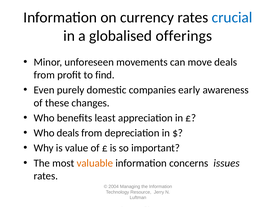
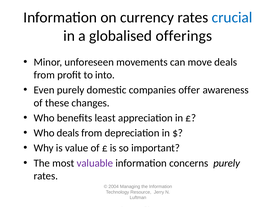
find: find -> into
early: early -> offer
valuable colour: orange -> purple
concerns issues: issues -> purely
